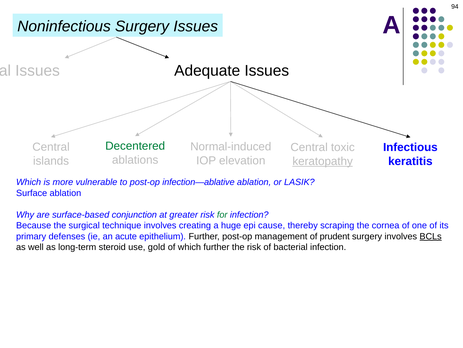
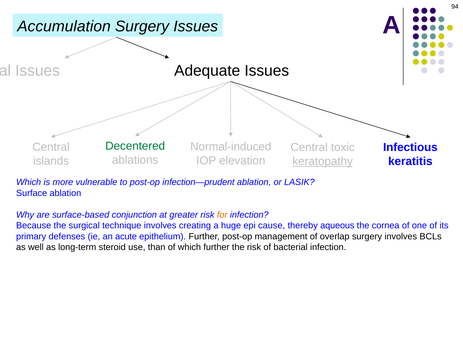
Noninfectious: Noninfectious -> Accumulation
infection—ablative: infection—ablative -> infection—prudent
for colour: green -> orange
scraping: scraping -> aqueous
prudent: prudent -> overlap
BCLs underline: present -> none
gold: gold -> than
